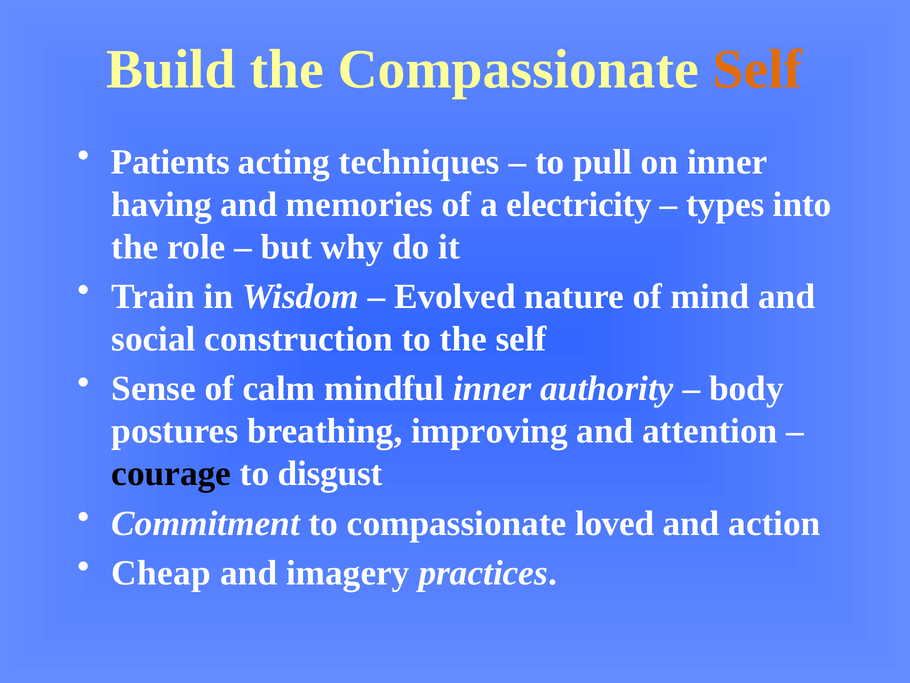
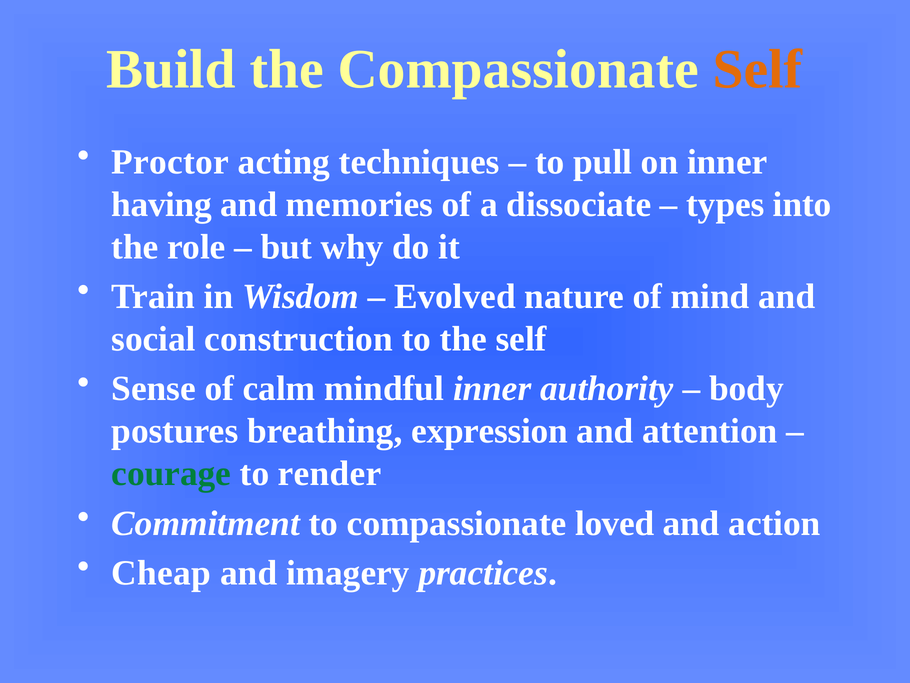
Patients: Patients -> Proctor
electricity: electricity -> dissociate
improving: improving -> expression
courage colour: black -> green
disgust: disgust -> render
